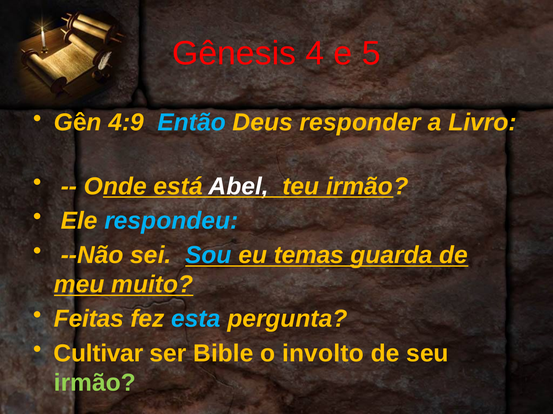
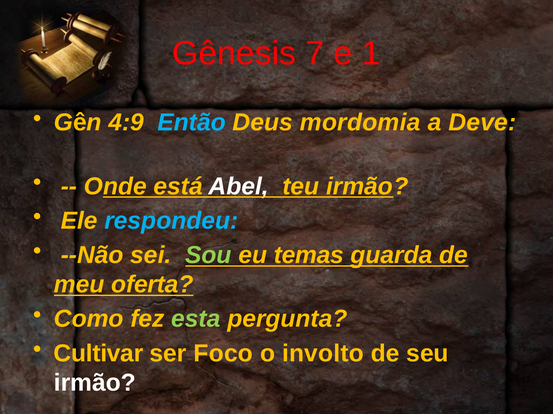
4: 4 -> 7
5: 5 -> 1
responder: responder -> mordomia
Livro: Livro -> Deve
Sou colour: light blue -> light green
muito: muito -> oferta
Feitas: Feitas -> Como
esta colour: light blue -> light green
Bible: Bible -> Foco
irmão at (95, 383) colour: light green -> white
